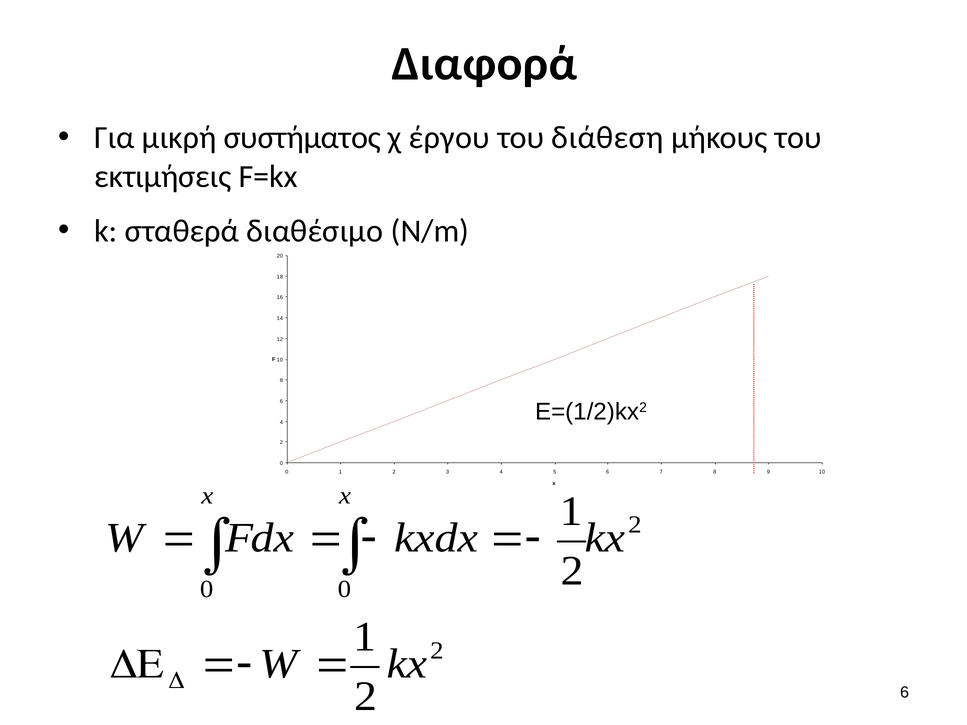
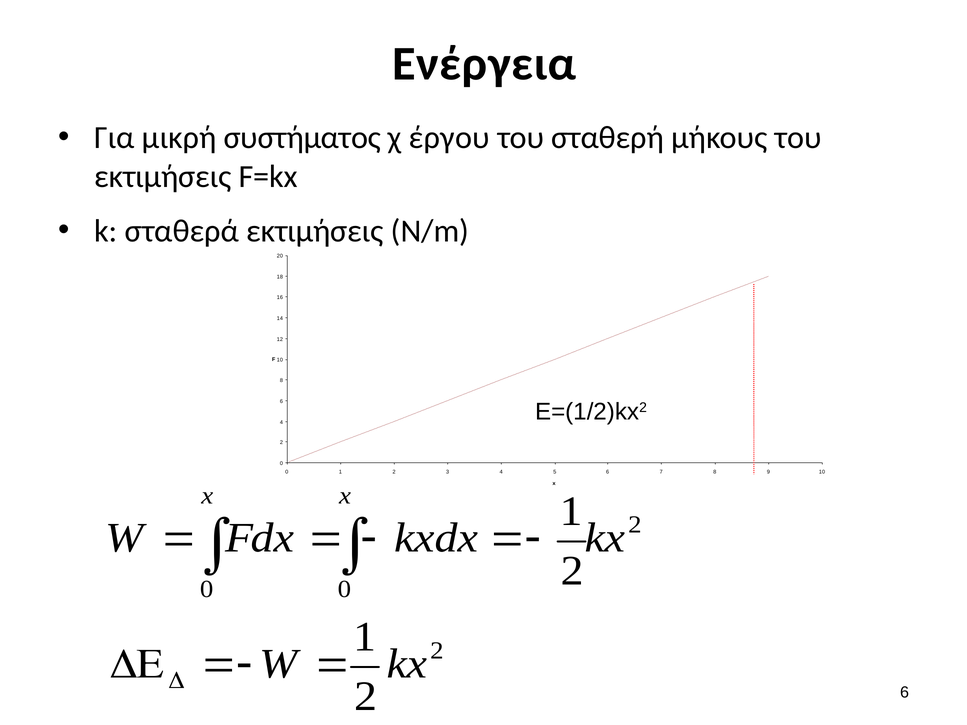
Διαφορά: Διαφορά -> Ενέργεια
διάθεση: διάθεση -> σταθερή
σταθερά διαθέσιμο: διαθέσιμο -> εκτιμήσεις
